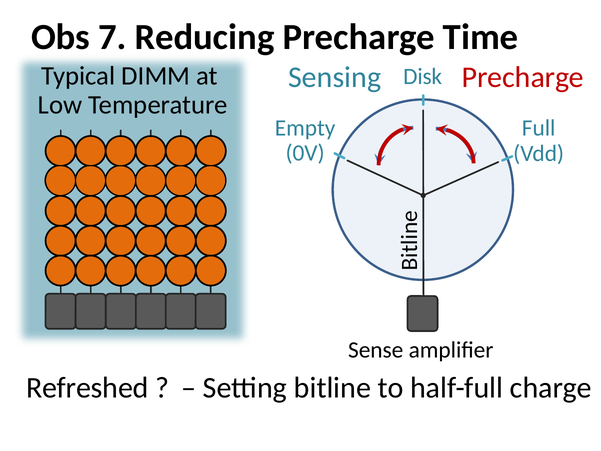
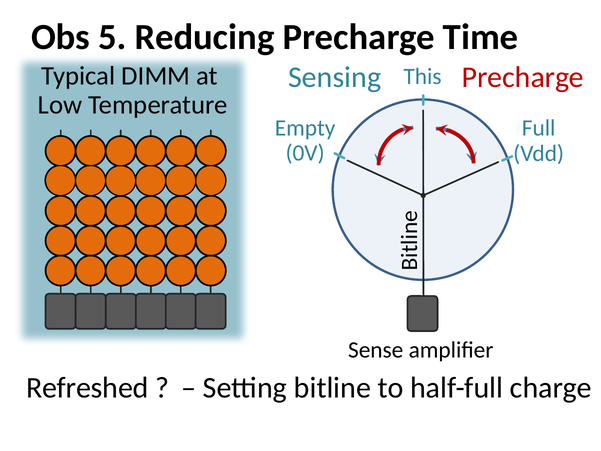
7: 7 -> 5
Disk: Disk -> This
